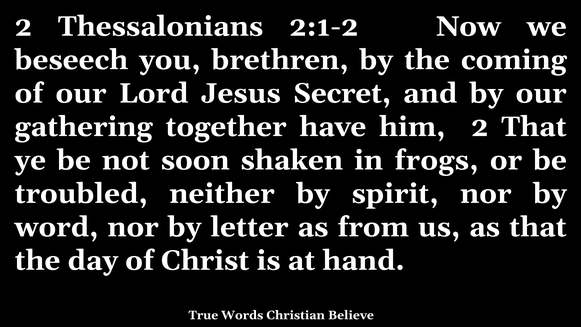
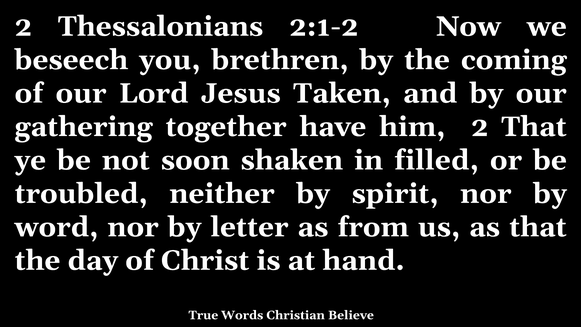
Secret: Secret -> Taken
frogs: frogs -> filled
